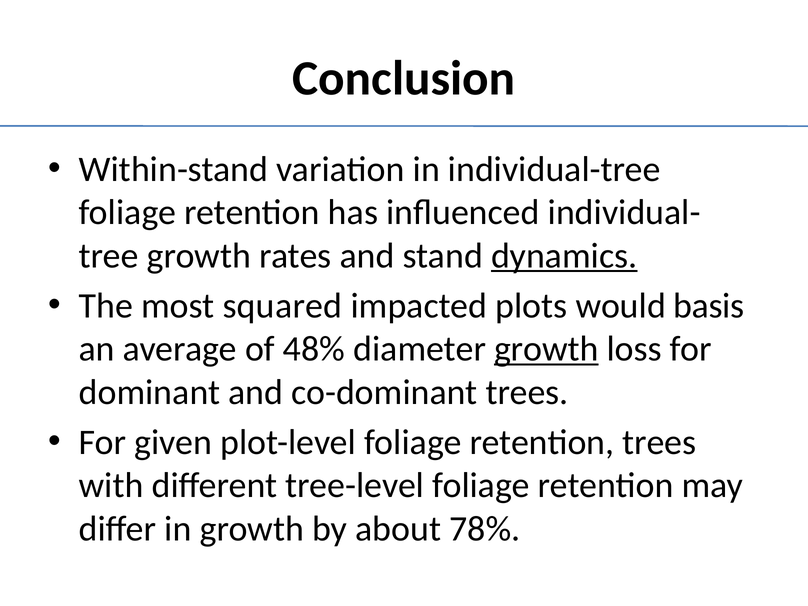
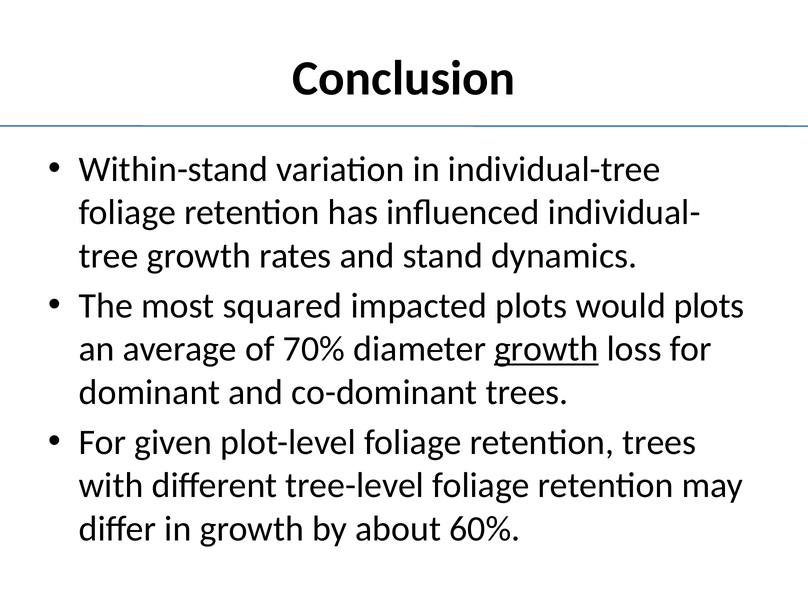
dynamics underline: present -> none
would basis: basis -> plots
48%: 48% -> 70%
78%: 78% -> 60%
